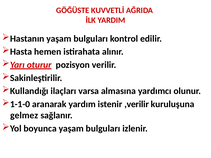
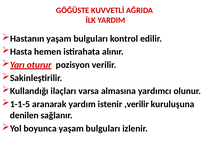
1-1-0: 1-1-0 -> 1-1-5
gelmez: gelmez -> denilen
